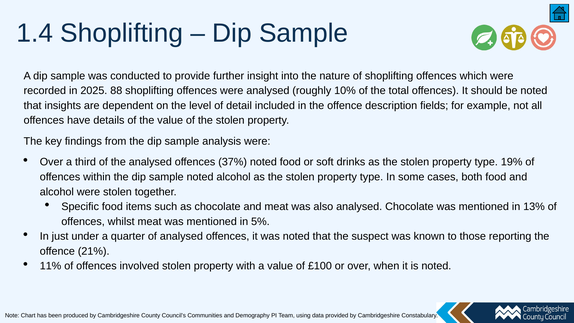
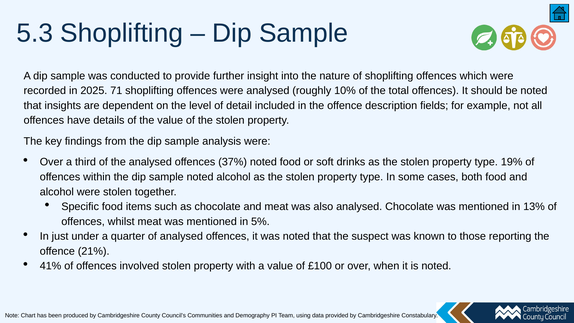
1.4: 1.4 -> 5.3
88: 88 -> 71
11%: 11% -> 41%
